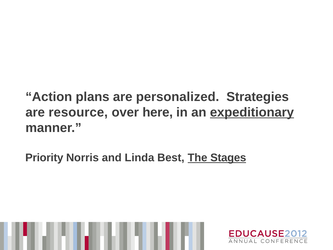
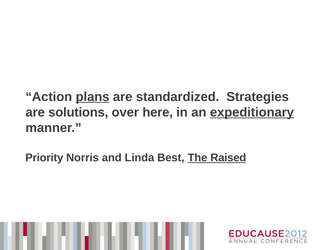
plans underline: none -> present
personalized: personalized -> standardized
resource: resource -> solutions
Stages: Stages -> Raised
